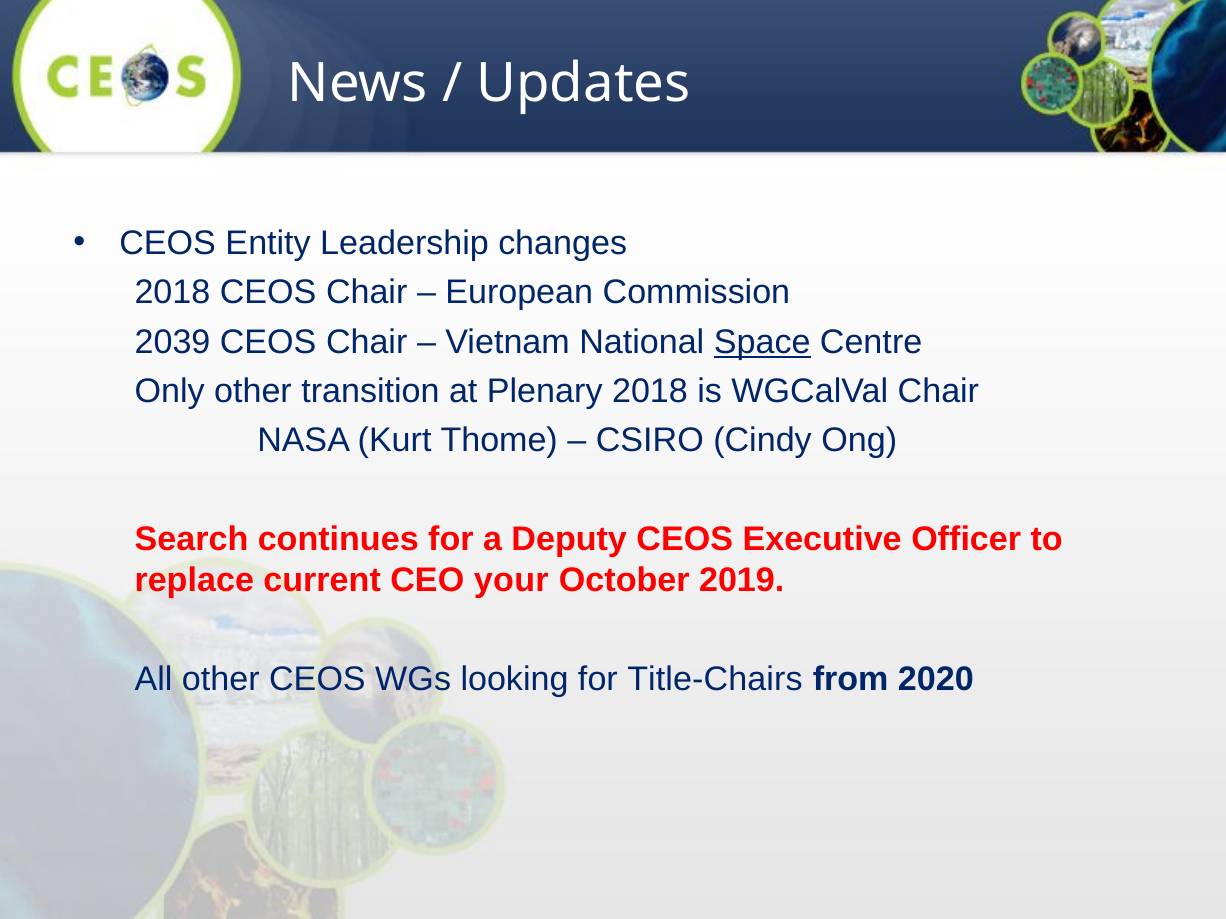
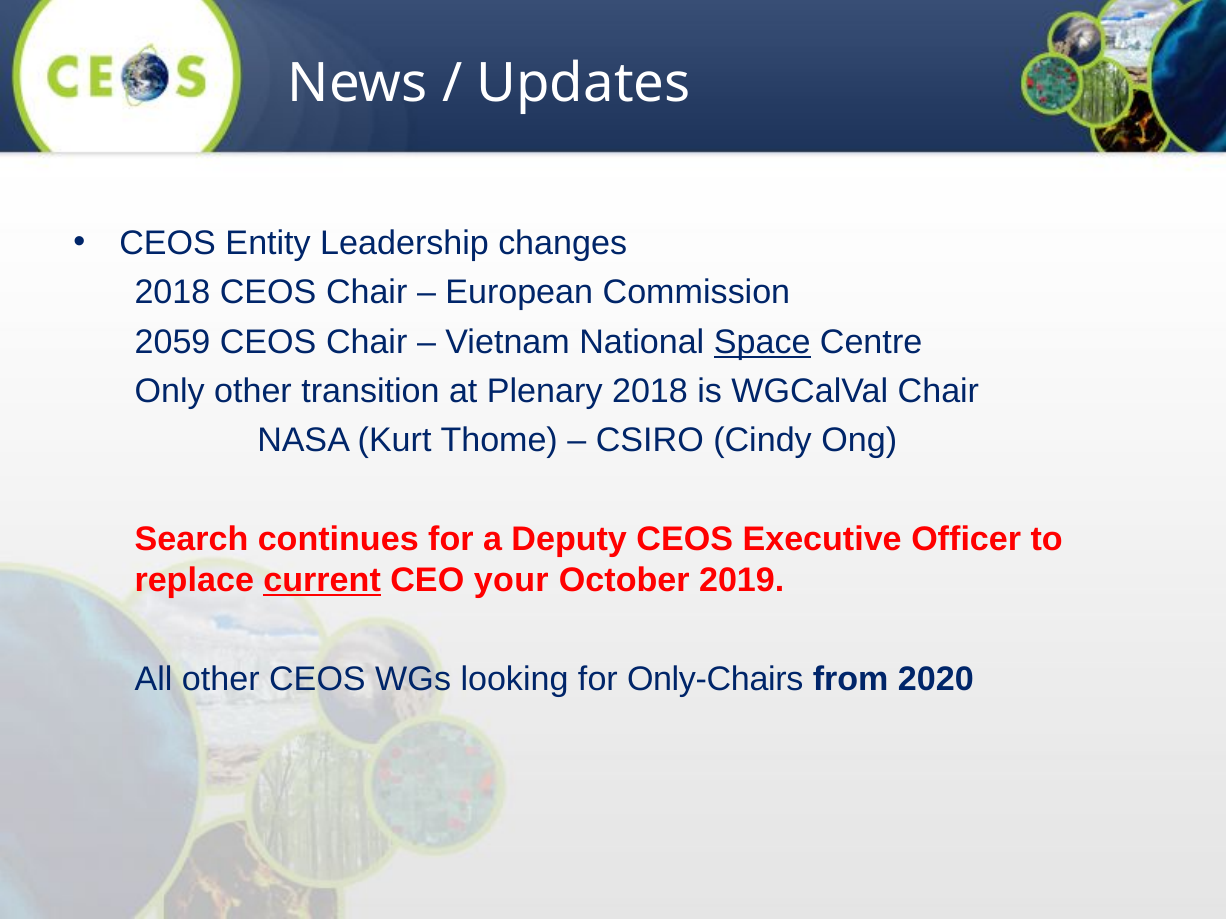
2039: 2039 -> 2059
current underline: none -> present
Title-Chairs: Title-Chairs -> Only-Chairs
